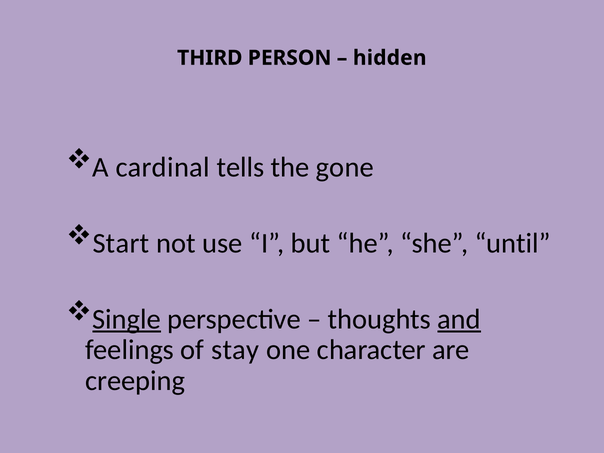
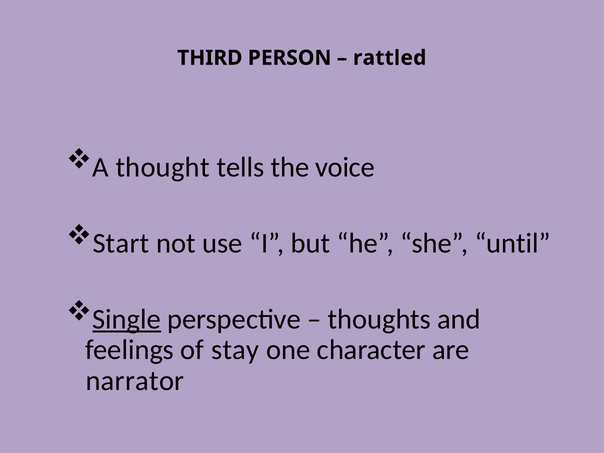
hidden: hidden -> rattled
cardinal: cardinal -> thought
gone: gone -> voice
and underline: present -> none
creeping: creeping -> narrator
